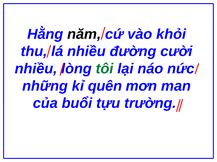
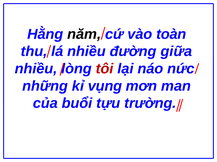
khỏi: khỏi -> toàn
cười: cười -> giữa
tôi colour: green -> red
quên: quên -> vụng
